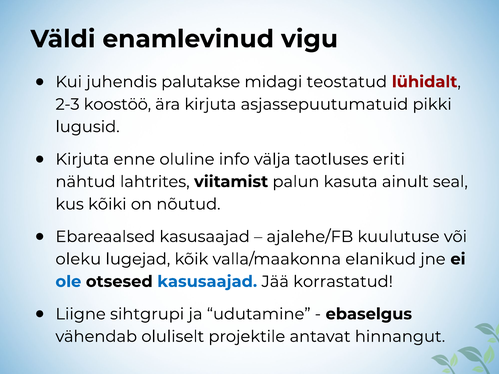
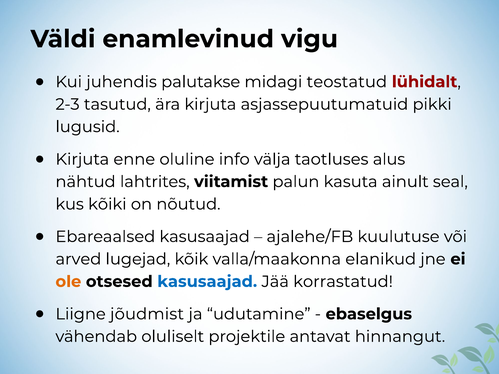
koostöö: koostöö -> tasutud
eriti: eriti -> alus
oleku: oleku -> arved
ole colour: blue -> orange
sihtgrupi: sihtgrupi -> jõudmist
